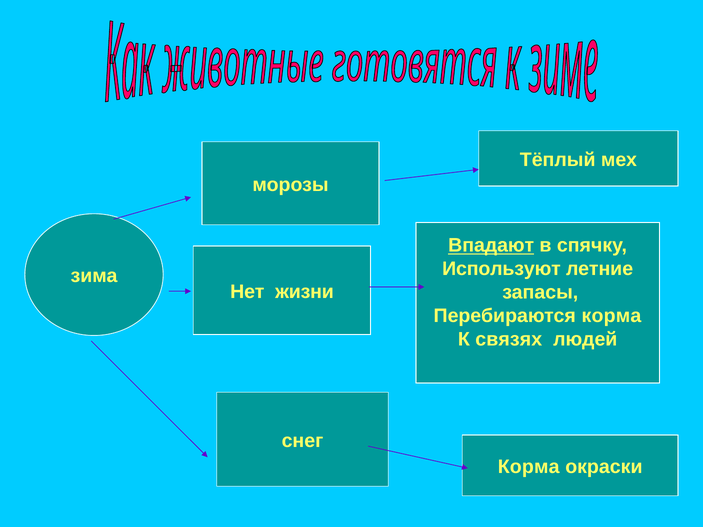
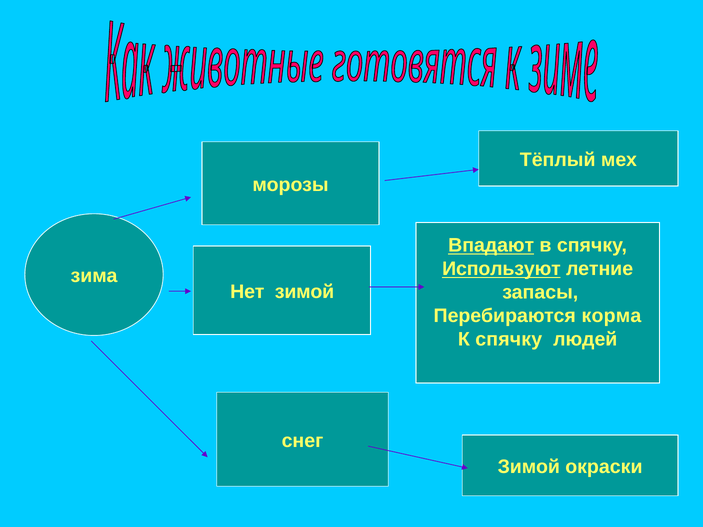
Используют underline: none -> present
Нет жизни: жизни -> зимой
К связях: связях -> спячку
Корма at (529, 467): Корма -> Зимой
